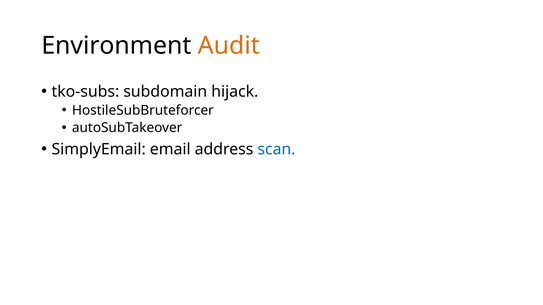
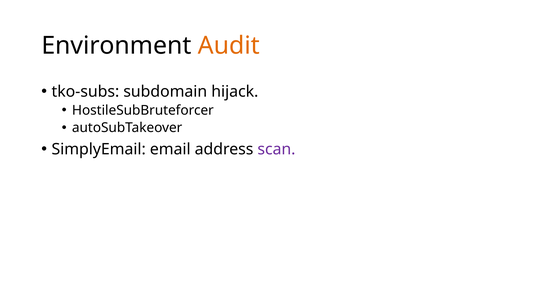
scan colour: blue -> purple
